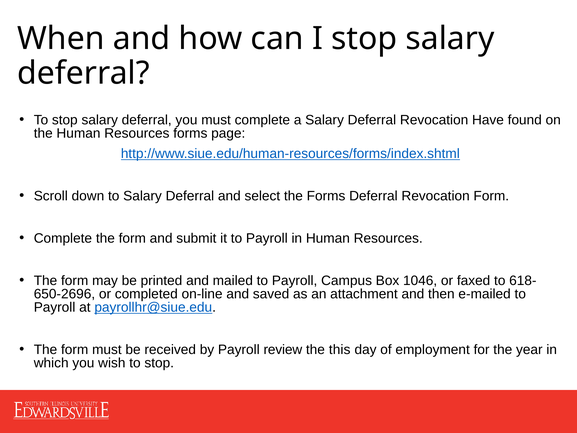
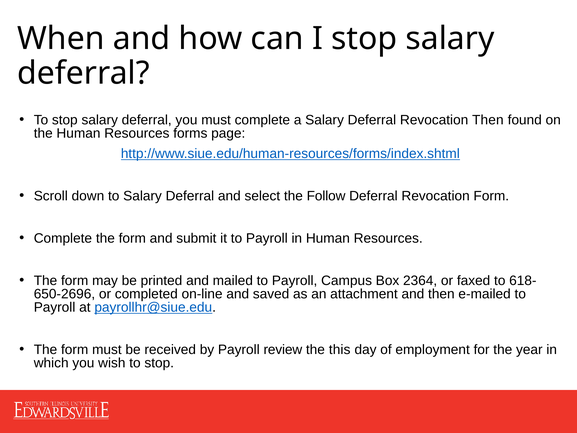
Revocation Have: Have -> Then
the Forms: Forms -> Follow
1046: 1046 -> 2364
